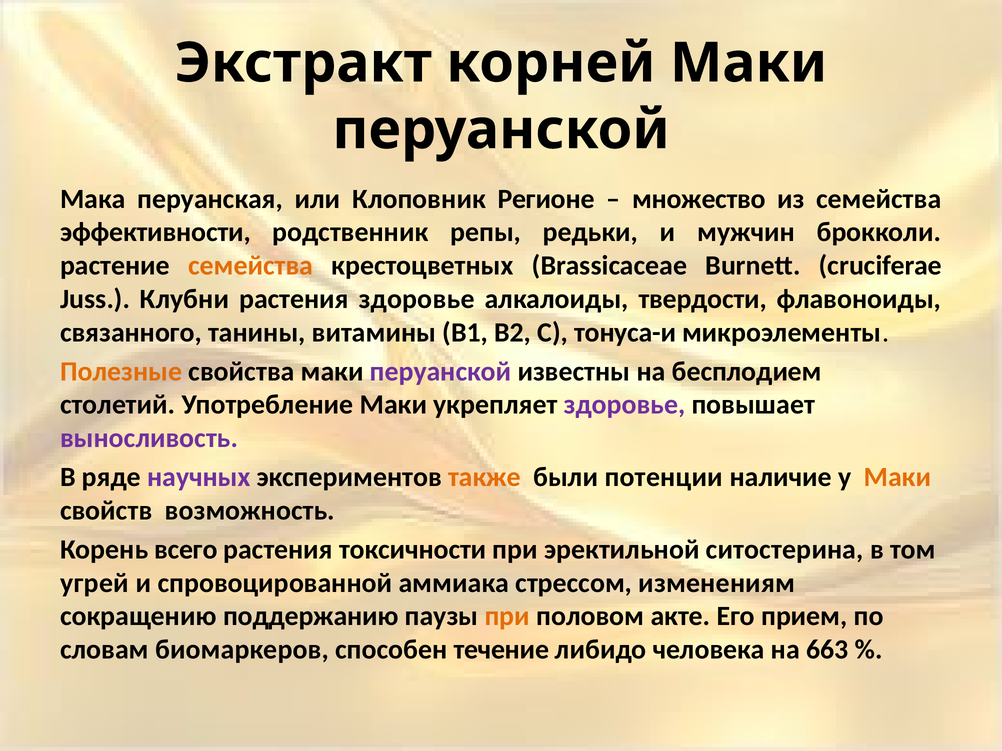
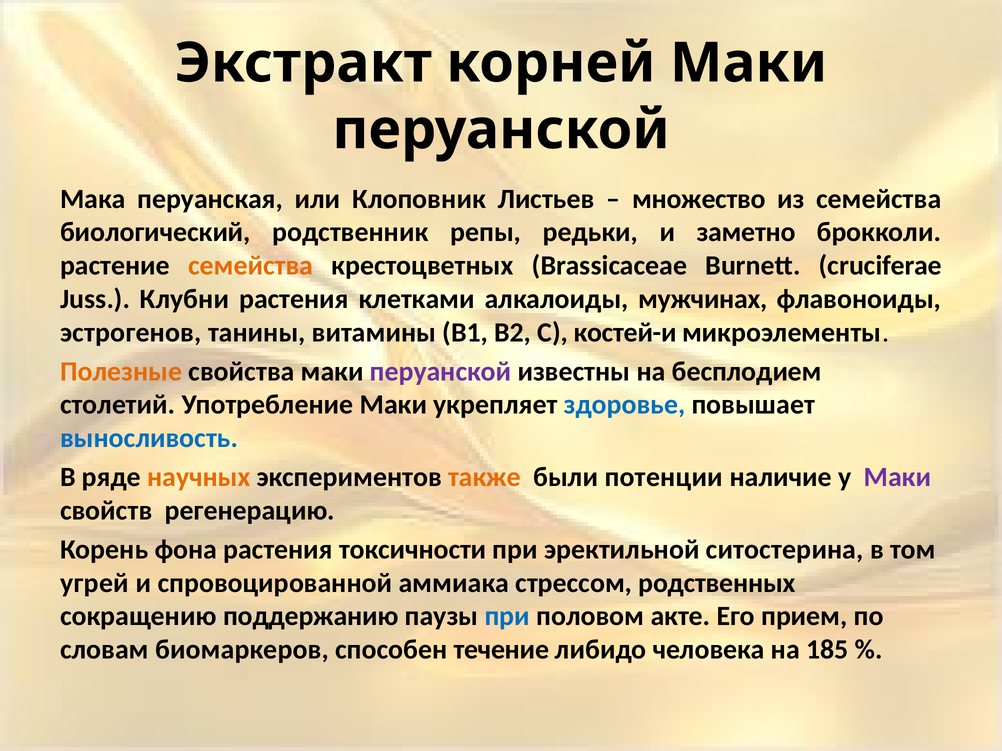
Регионе: Регионе -> Листьев
эффективности: эффективности -> биологический
мужчин: мужчин -> заметно
растения здоровье: здоровье -> клетками
твердости: твердости -> мужчинах
связанного: связанного -> эстрогенов
тонуса-и: тонуса-и -> костей-и
здоровье at (624, 405) colour: purple -> blue
выносливость colour: purple -> blue
научных colour: purple -> orange
Маки at (898, 477) colour: orange -> purple
возможность: возможность -> регенерацию
всего: всего -> фона
изменениям: изменениям -> родственных
при at (507, 617) colour: orange -> blue
663: 663 -> 185
